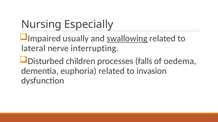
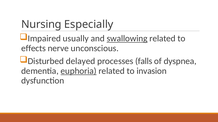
lateral: lateral -> effects
interrupting: interrupting -> unconscious
children: children -> delayed
oedema: oedema -> dyspnea
euphoria underline: none -> present
